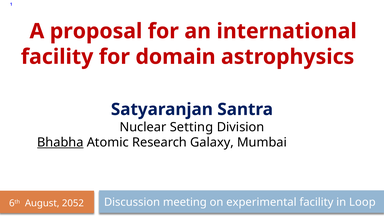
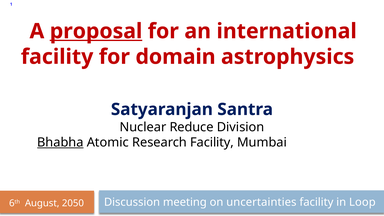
proposal underline: none -> present
Setting: Setting -> Reduce
Research Galaxy: Galaxy -> Facility
experimental: experimental -> uncertainties
2052: 2052 -> 2050
